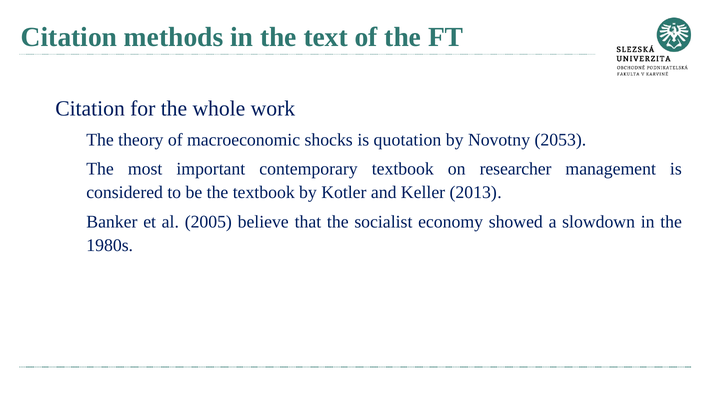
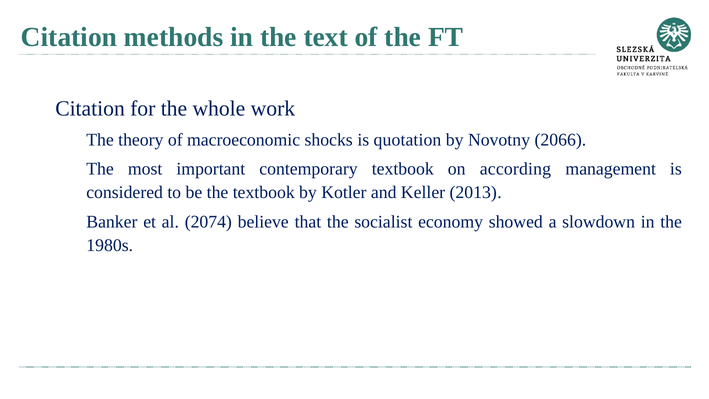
2053: 2053 -> 2066
researcher: researcher -> according
2005: 2005 -> 2074
